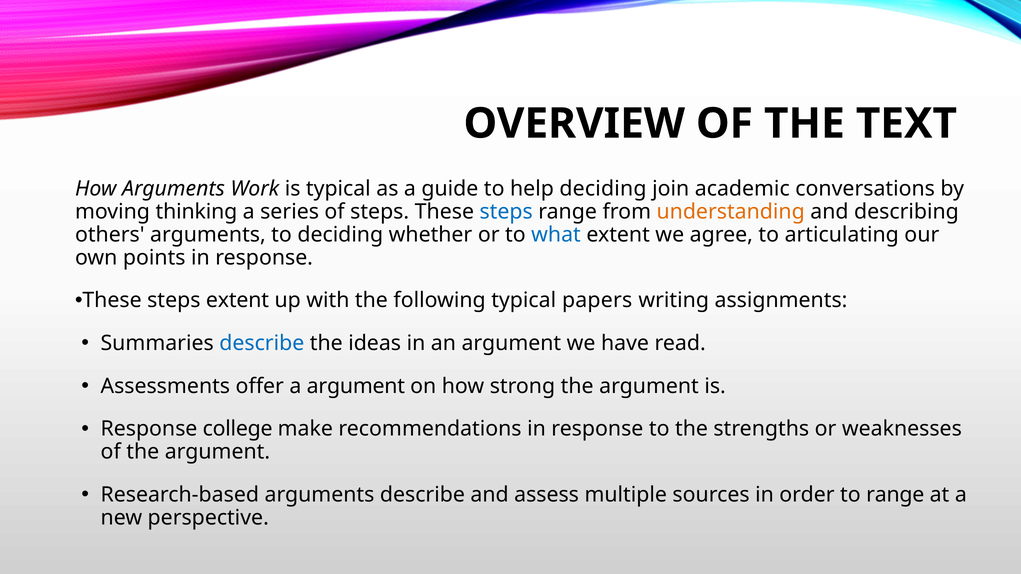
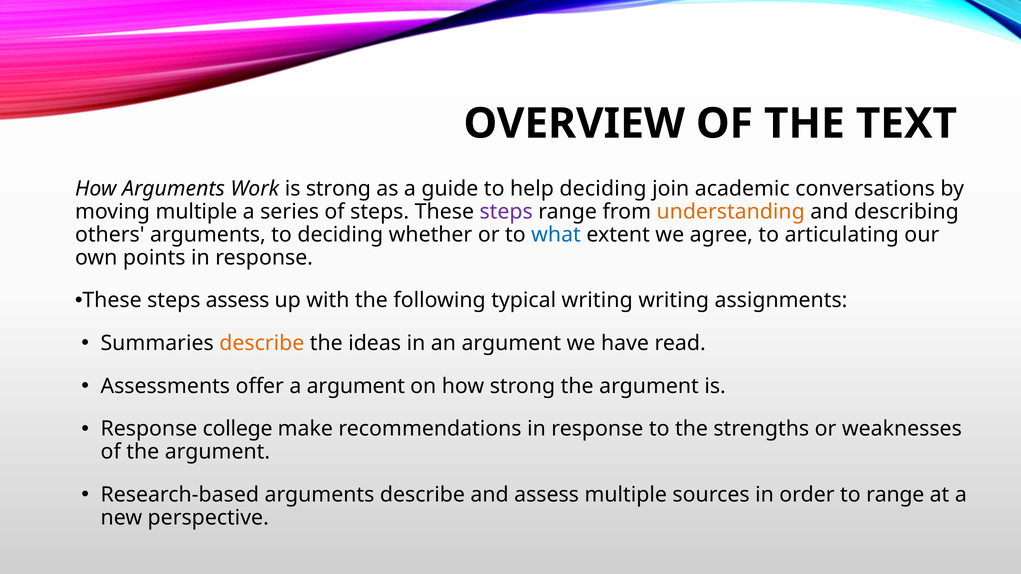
is typical: typical -> strong
moving thinking: thinking -> multiple
steps at (506, 212) colour: blue -> purple
steps extent: extent -> assess
typical papers: papers -> writing
describe at (262, 343) colour: blue -> orange
